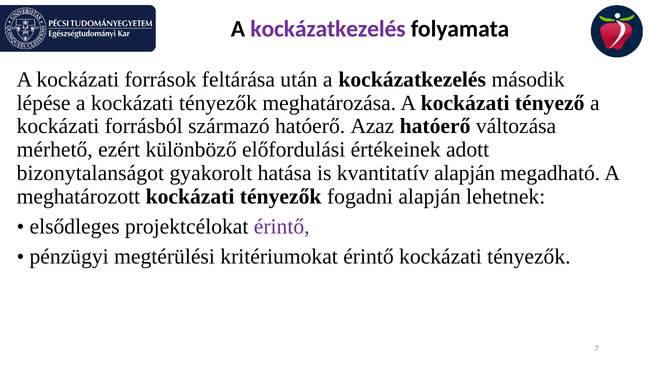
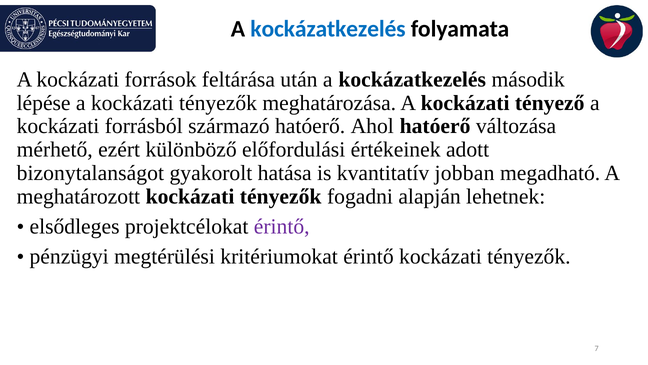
kockázatkezelés at (328, 29) colour: purple -> blue
Azaz: Azaz -> Ahol
kvantitatív alapján: alapján -> jobban
